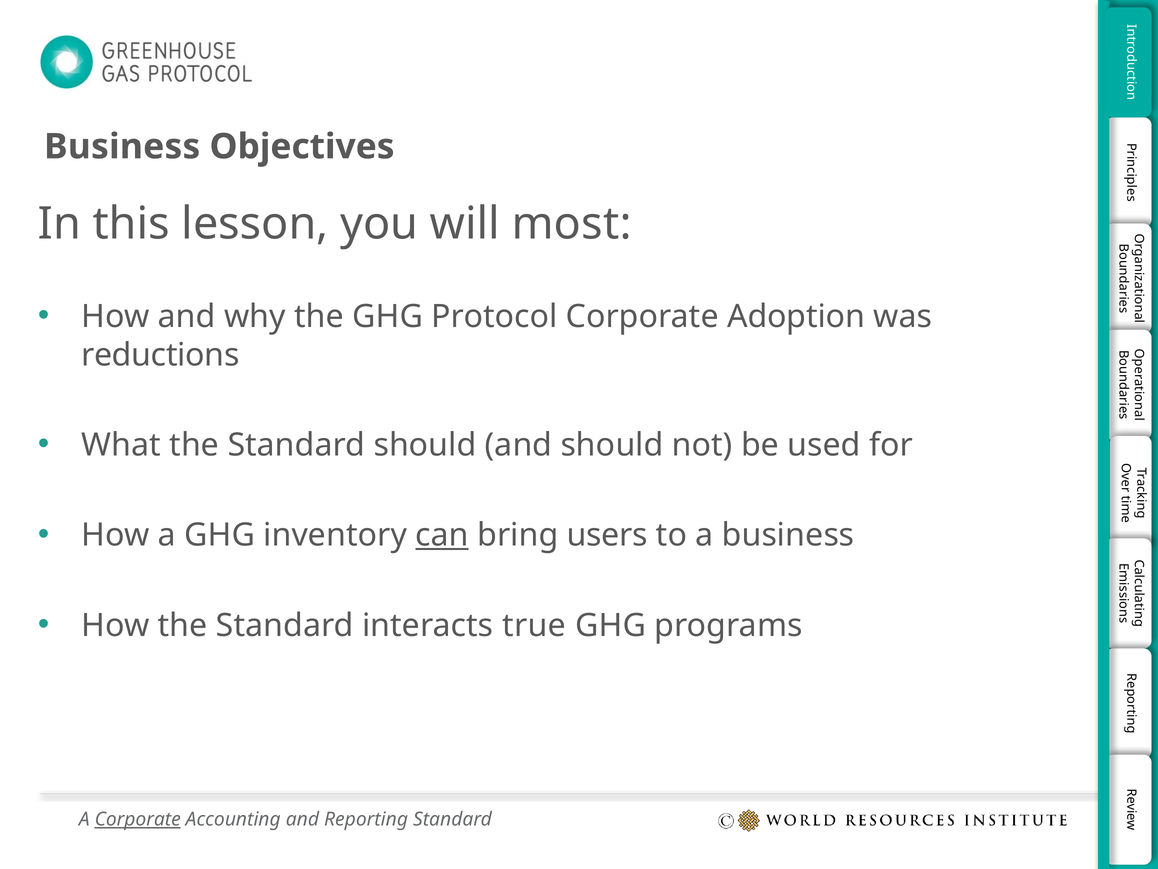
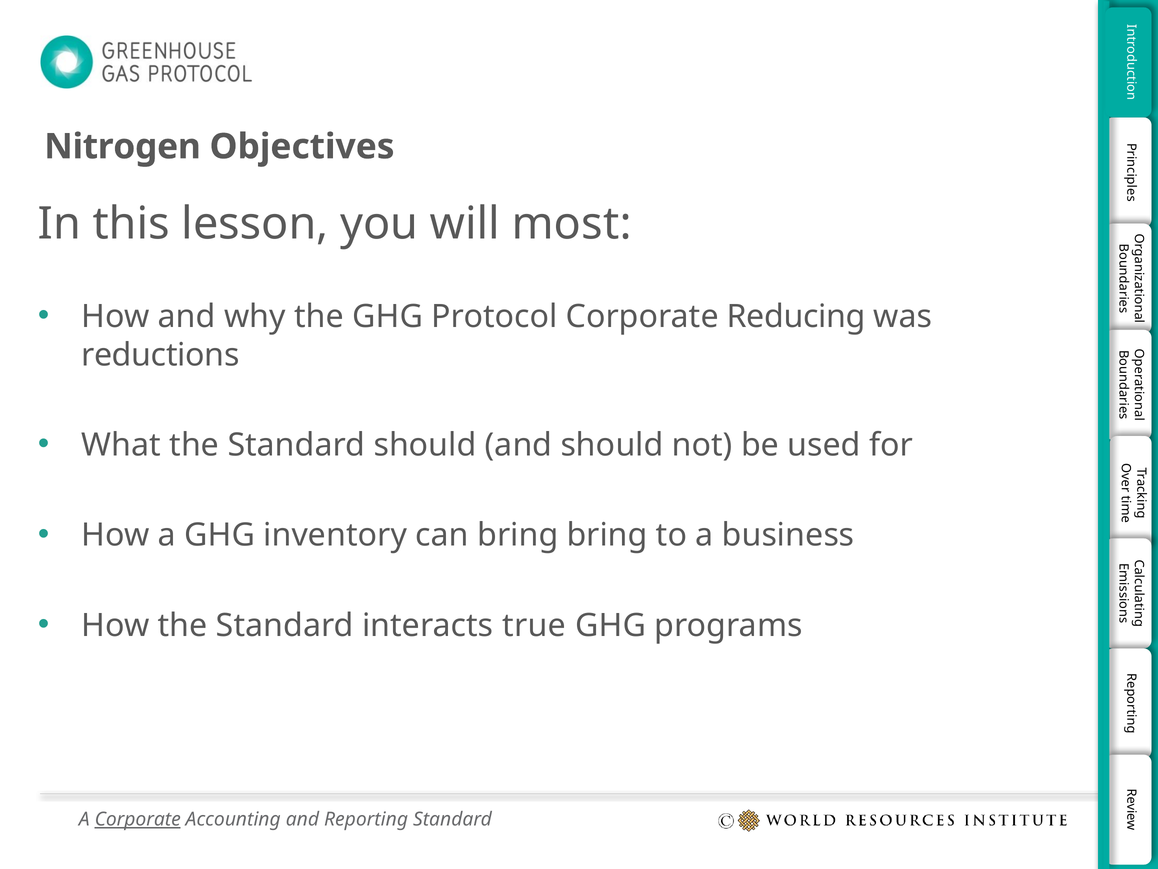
Business at (122, 147): Business -> Nitrogen
Adoption: Adoption -> Reducing
can underline: present -> none
bring users: users -> bring
